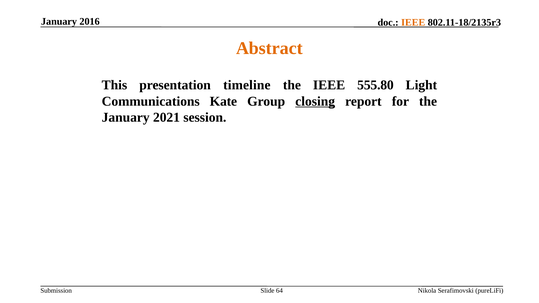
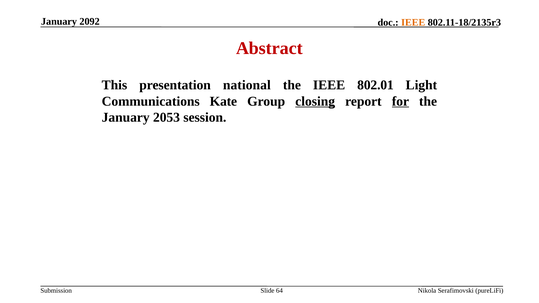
2016: 2016 -> 2092
Abstract colour: orange -> red
timeline: timeline -> national
555.80: 555.80 -> 802.01
for underline: none -> present
2021: 2021 -> 2053
